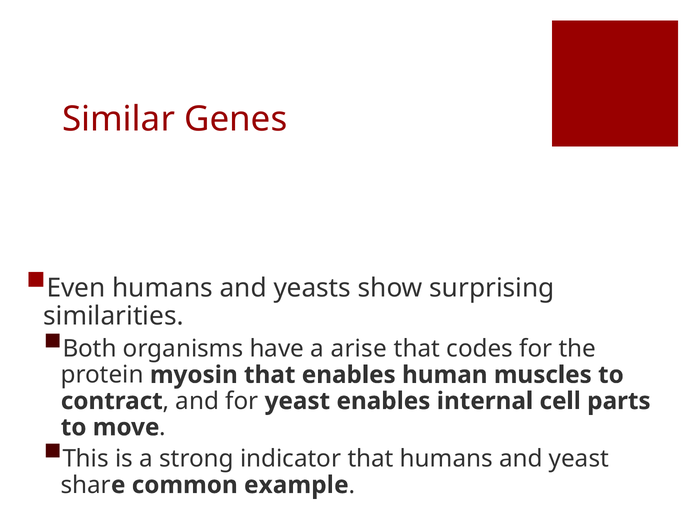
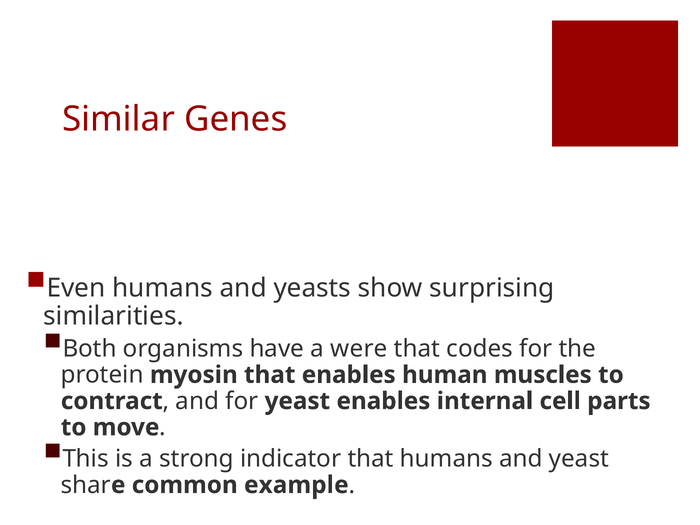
arise: arise -> were
